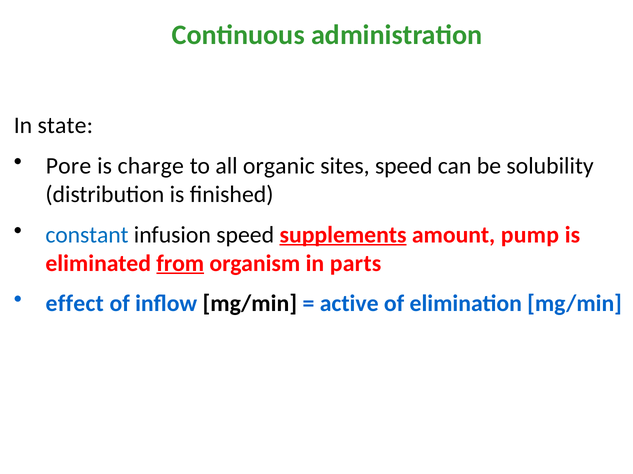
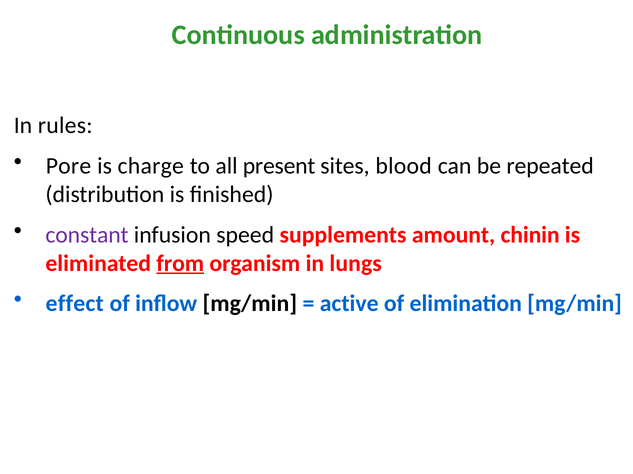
state: state -> rules
organic: organic -> present
sites speed: speed -> blood
solubility: solubility -> repeated
constant colour: blue -> purple
supplements underline: present -> none
pump: pump -> chinin
parts: parts -> lungs
